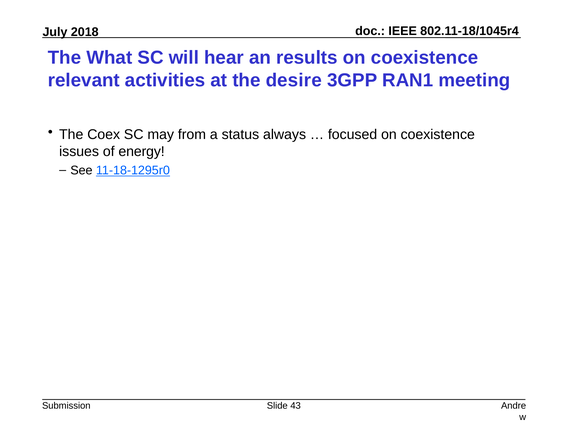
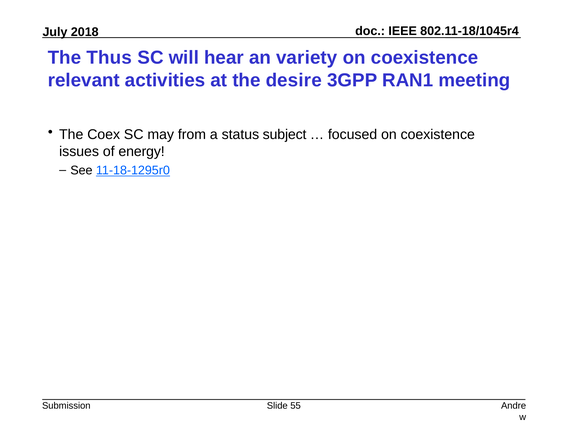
What: What -> Thus
results: results -> variety
always: always -> subject
43: 43 -> 55
